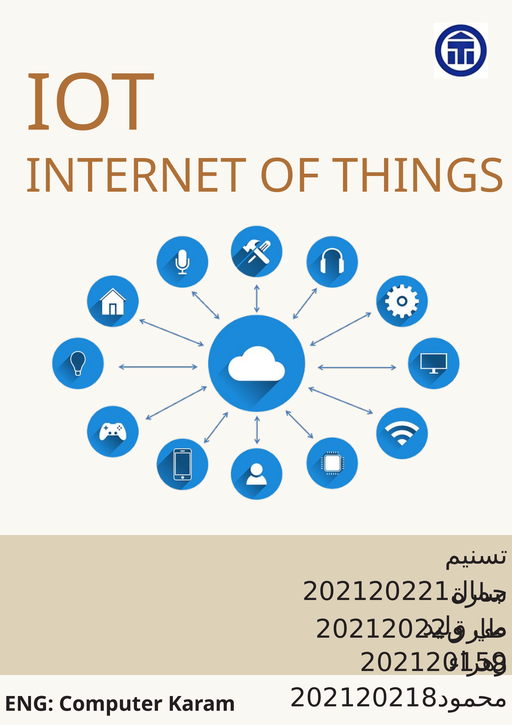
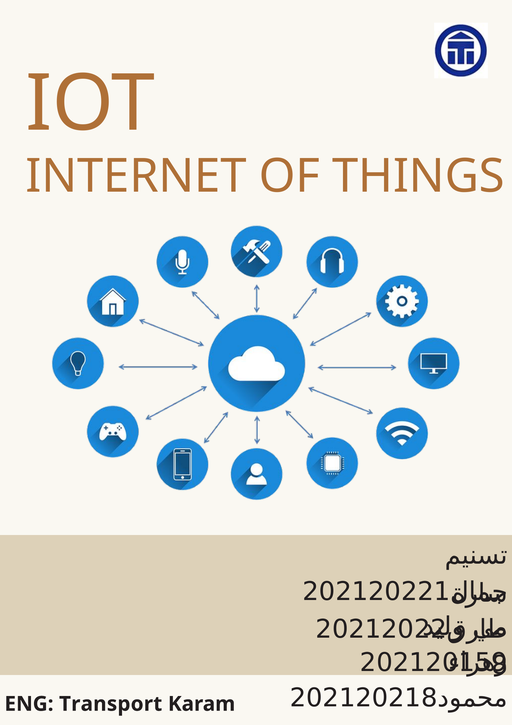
Computer: Computer -> Transport
